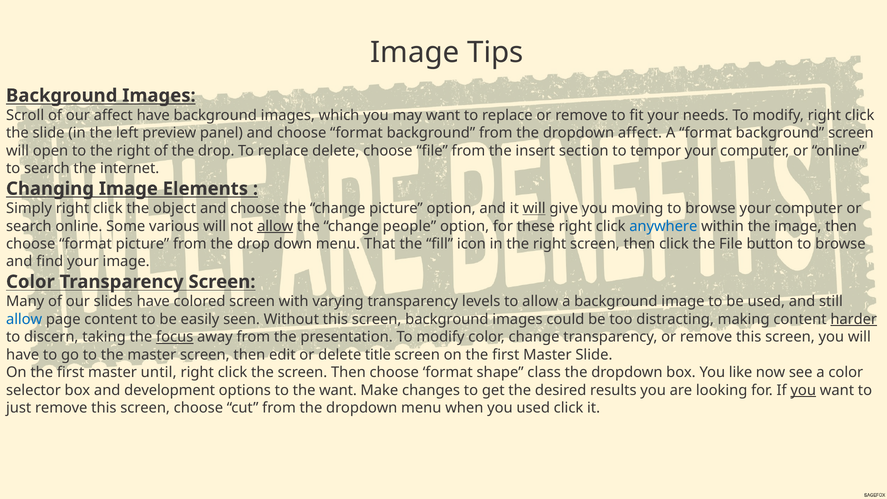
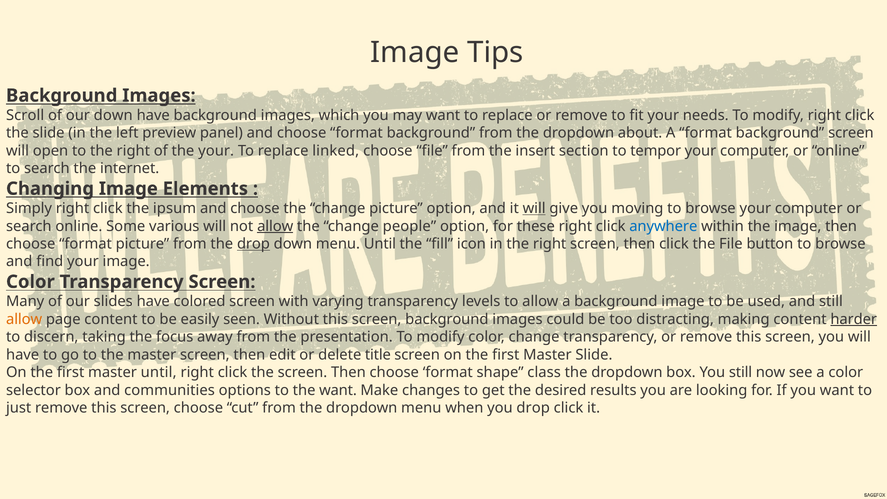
our affect: affect -> down
dropdown affect: affect -> about
of the drop: drop -> your
replace delete: delete -> linked
object: object -> ipsum
drop at (253, 244) underline: none -> present
menu That: That -> Until
allow at (24, 319) colour: blue -> orange
focus underline: present -> none
You like: like -> still
development: development -> communities
you at (803, 390) underline: present -> none
you used: used -> drop
